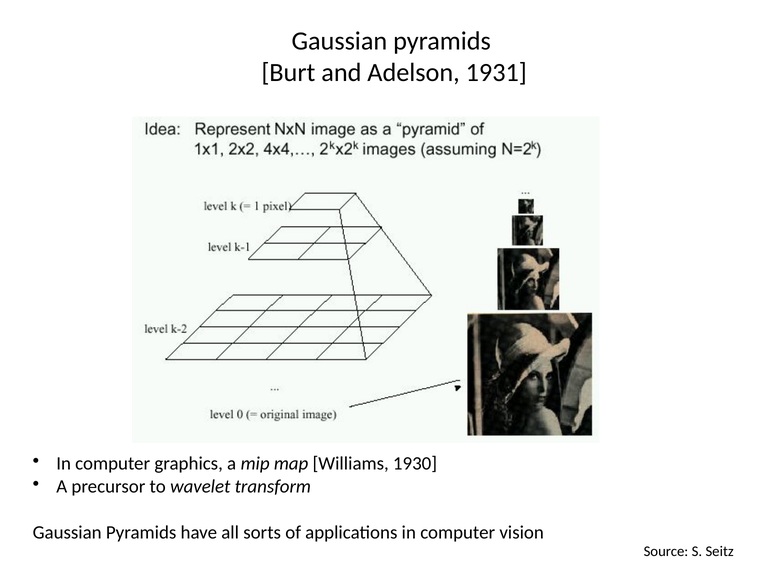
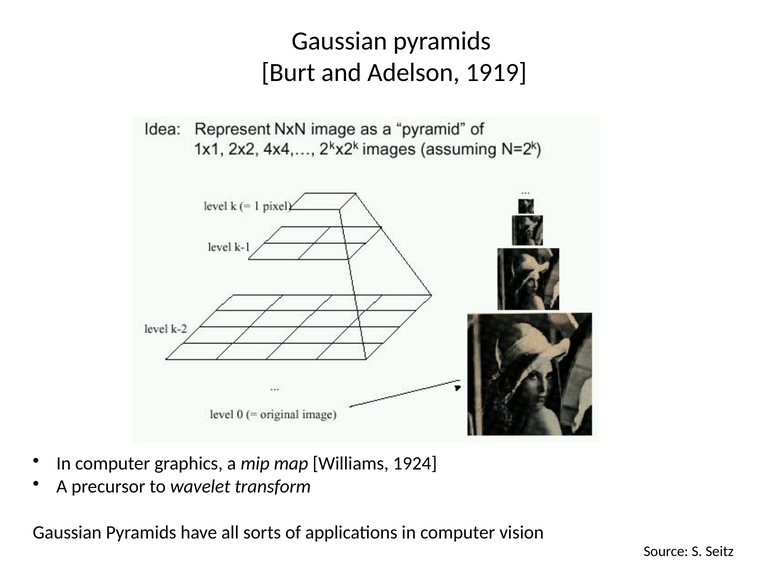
1931: 1931 -> 1919
1930: 1930 -> 1924
